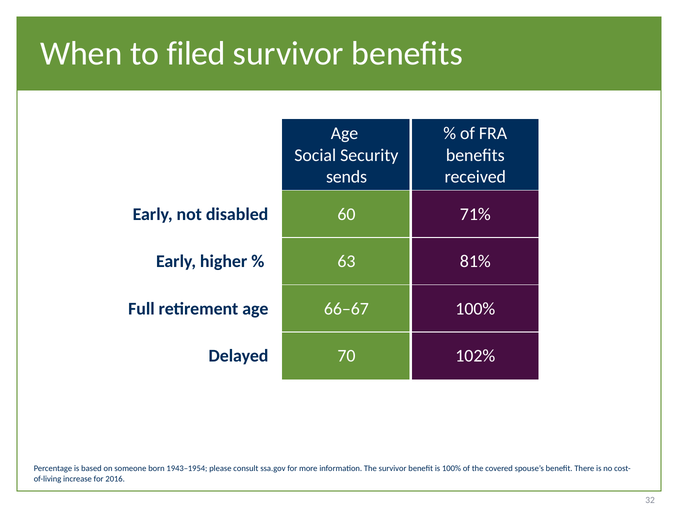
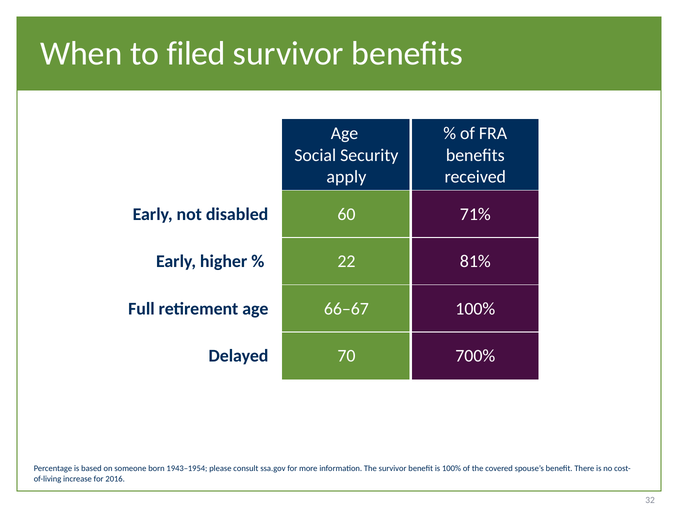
sends: sends -> apply
63: 63 -> 22
102%: 102% -> 700%
